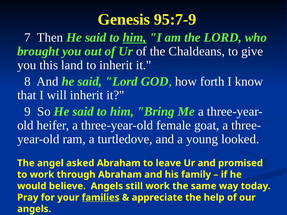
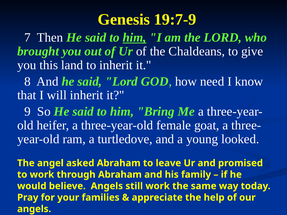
95:7-9: 95:7-9 -> 19:7-9
forth: forth -> need
families underline: present -> none
